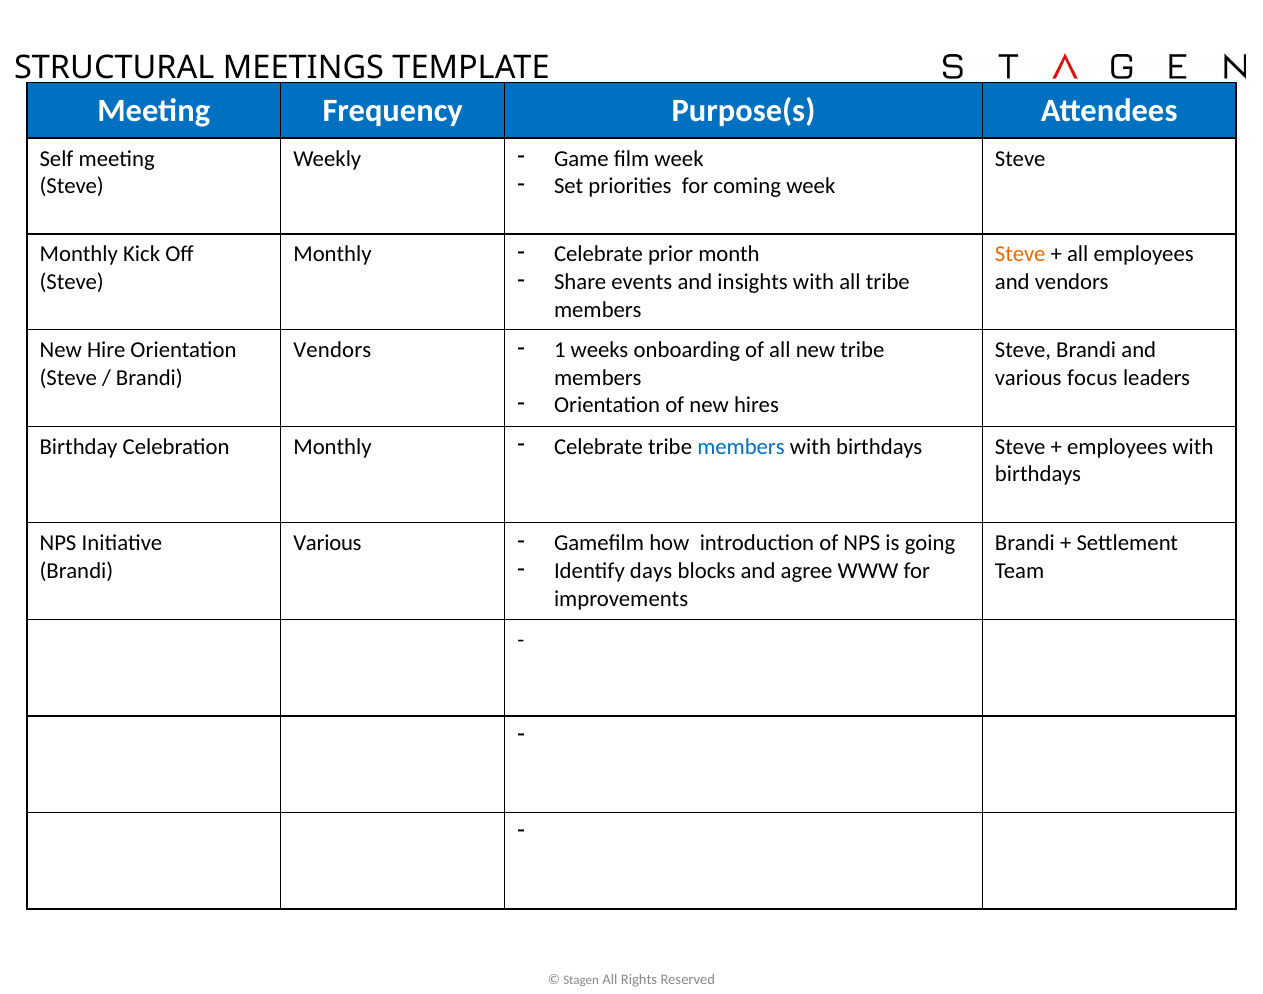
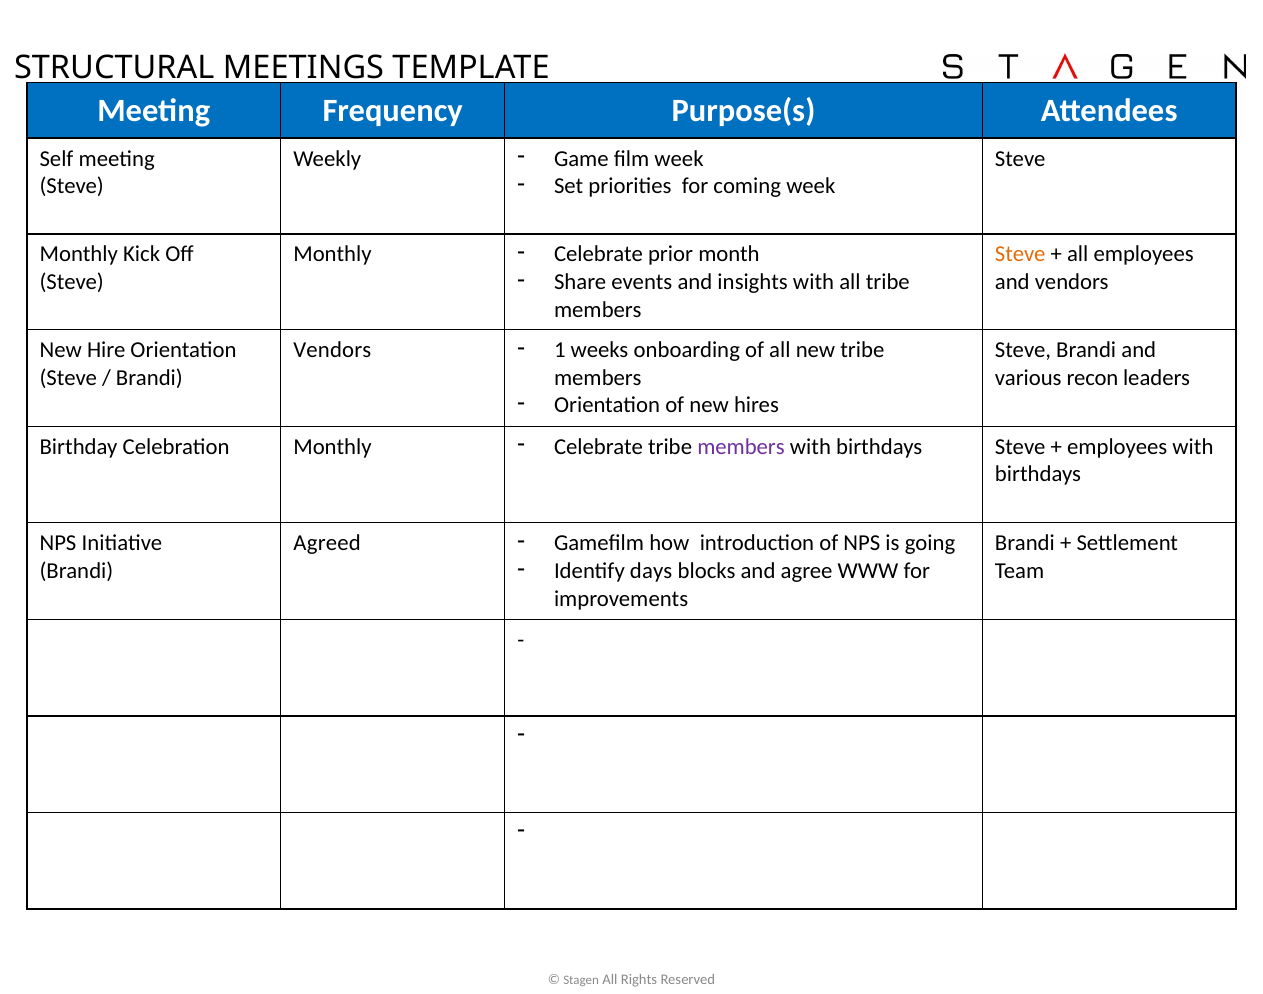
focus: focus -> recon
members at (741, 447) colour: blue -> purple
Various at (327, 543): Various -> Agreed
